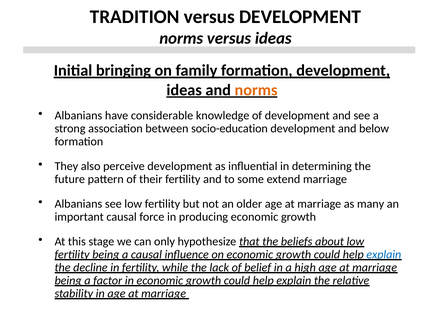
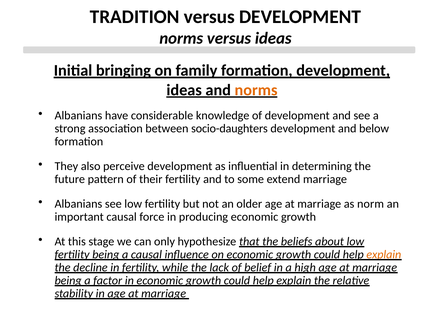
socio-education: socio-education -> socio-daughters
many: many -> norm
explain at (384, 254) colour: blue -> orange
